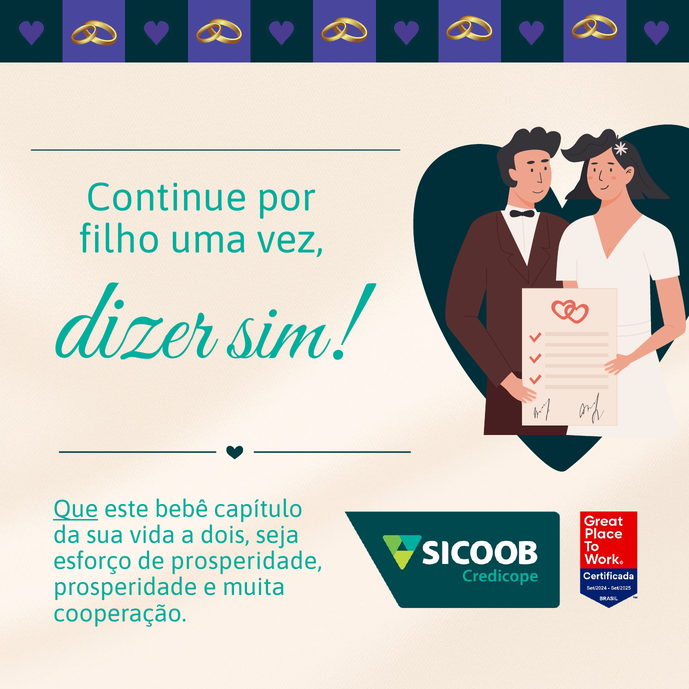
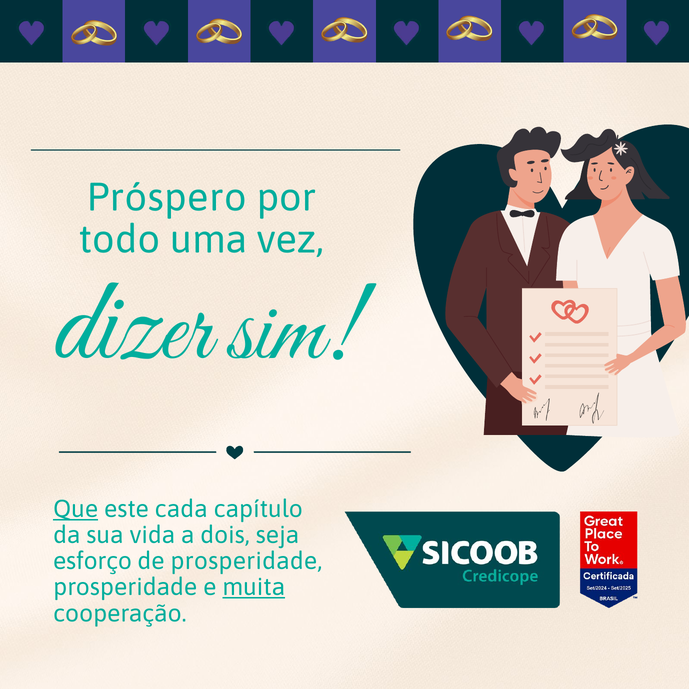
Continue: Continue -> Próspero
filho: filho -> todo
bebê: bebê -> cada
muita underline: none -> present
